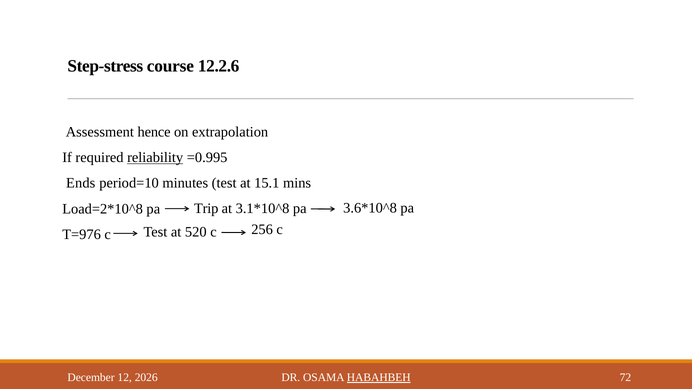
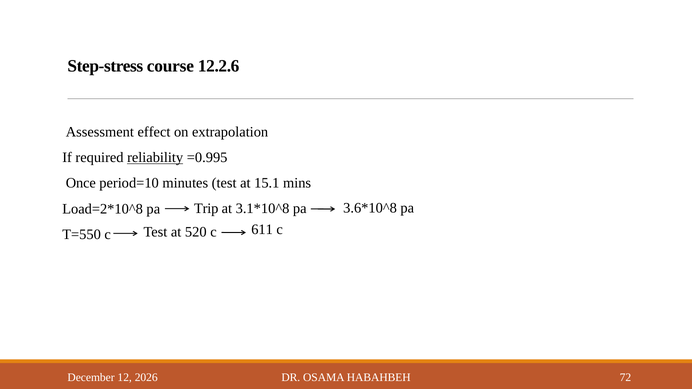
hence: hence -> effect
Ends: Ends -> Once
256: 256 -> 611
T=976: T=976 -> T=550
HABAHBEH underline: present -> none
